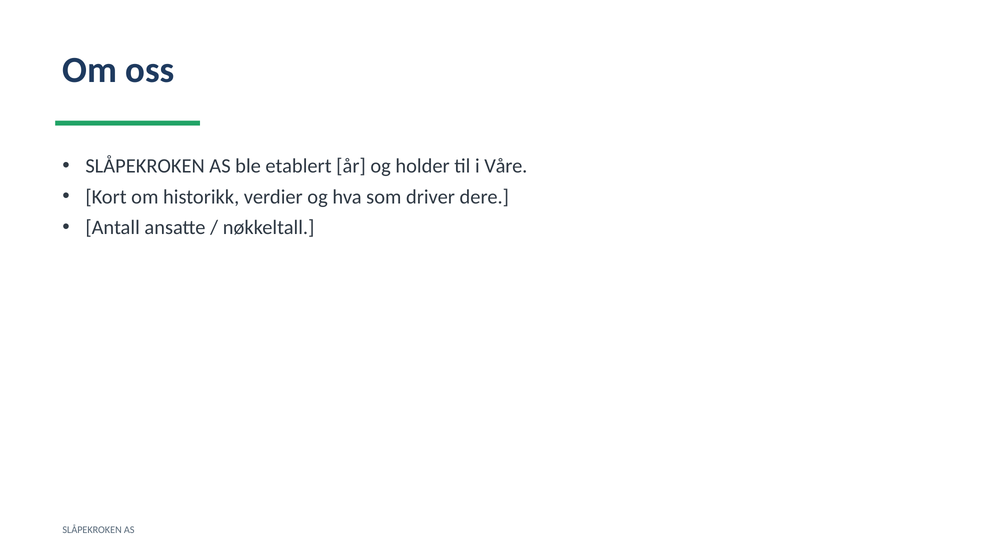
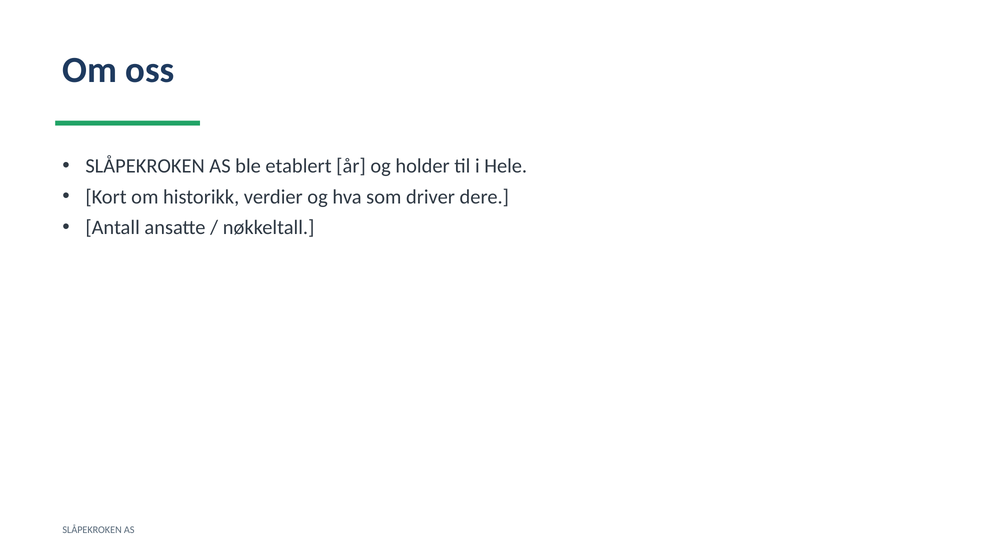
Våre: Våre -> Hele
